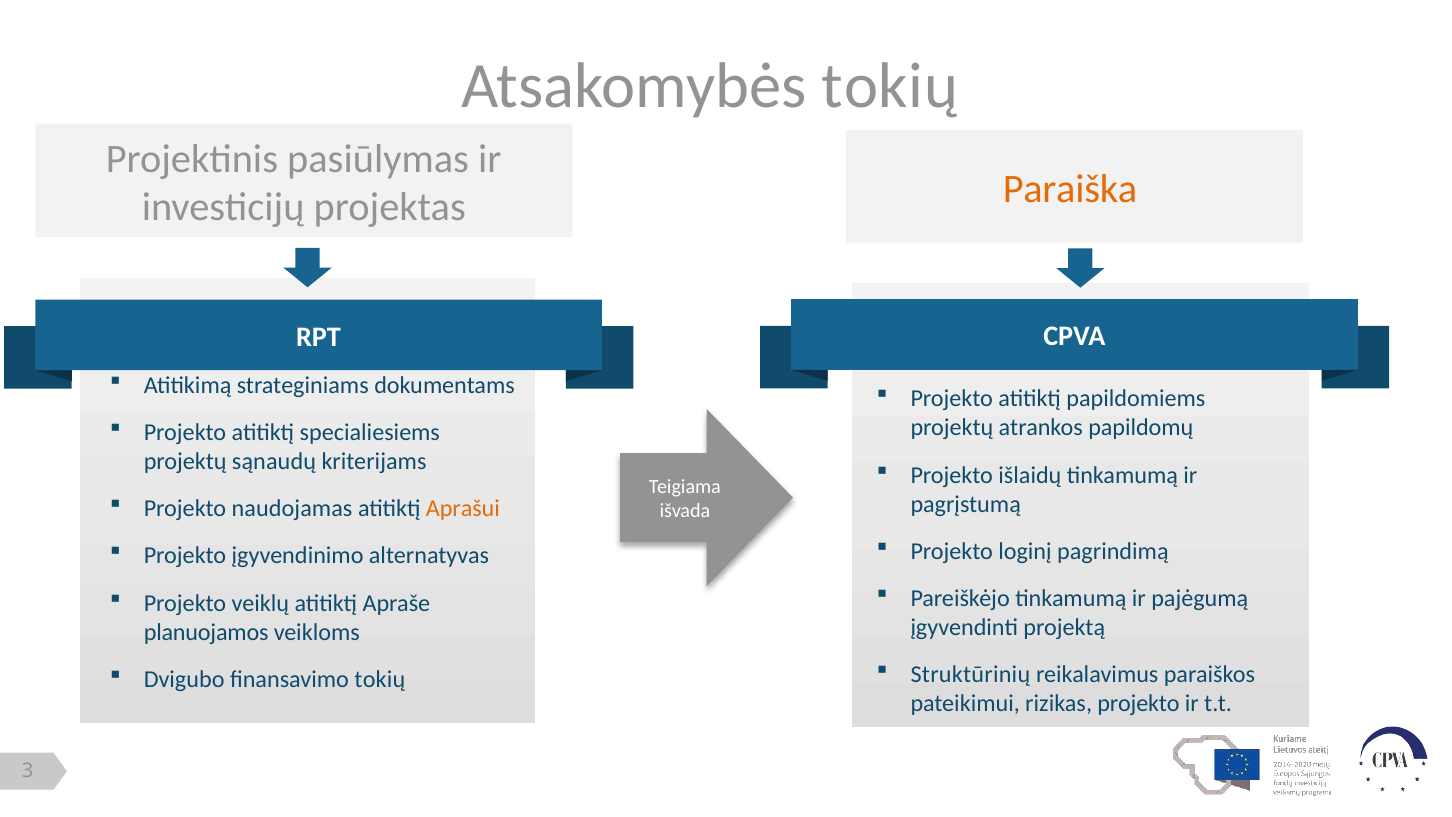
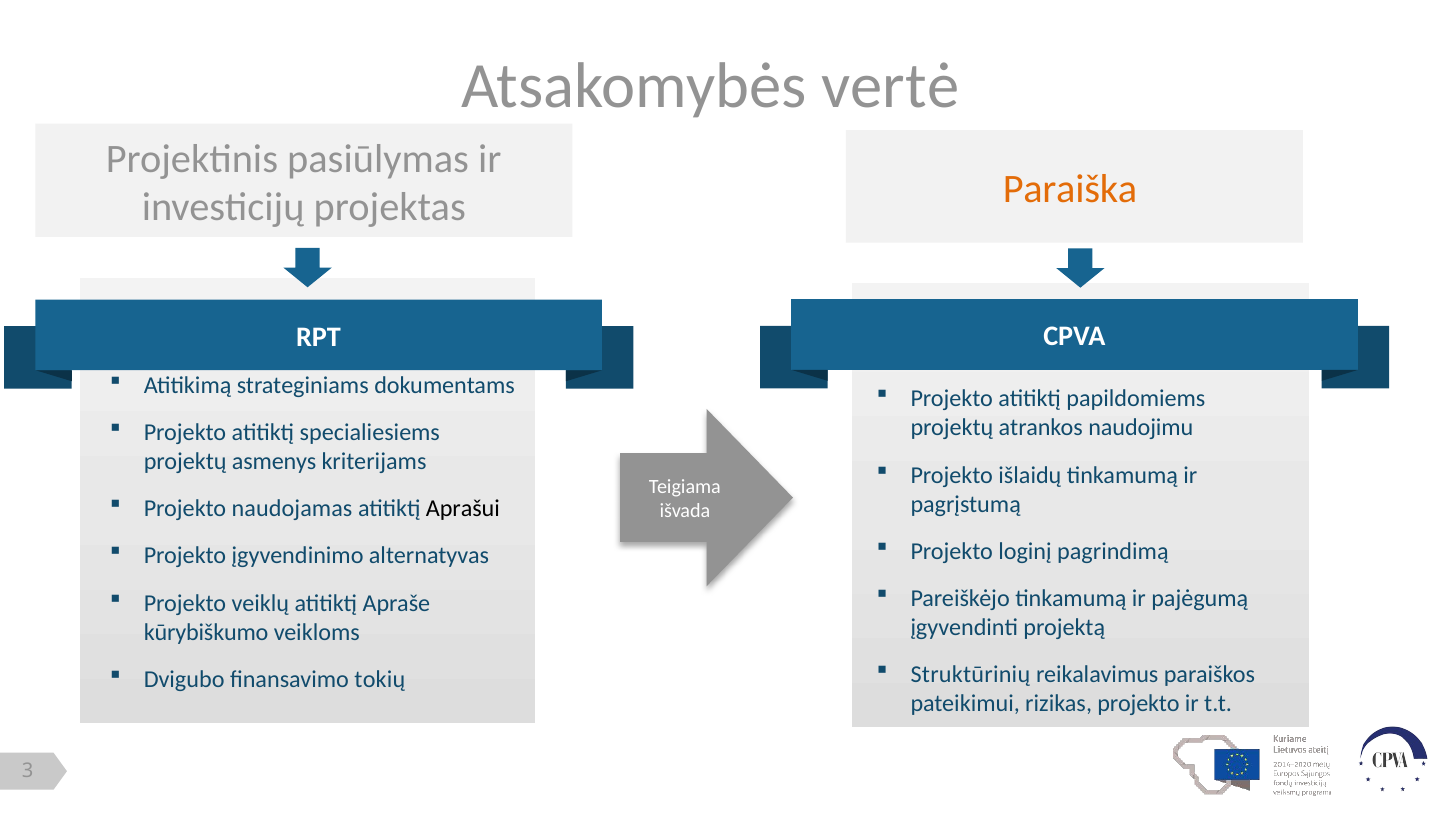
Atsakomybės tokių: tokių -> vertė
papildomų: papildomų -> naudojimu
sąnaudų: sąnaudų -> asmenys
Aprašui colour: orange -> black
planuojamos: planuojamos -> kūrybiškumo
